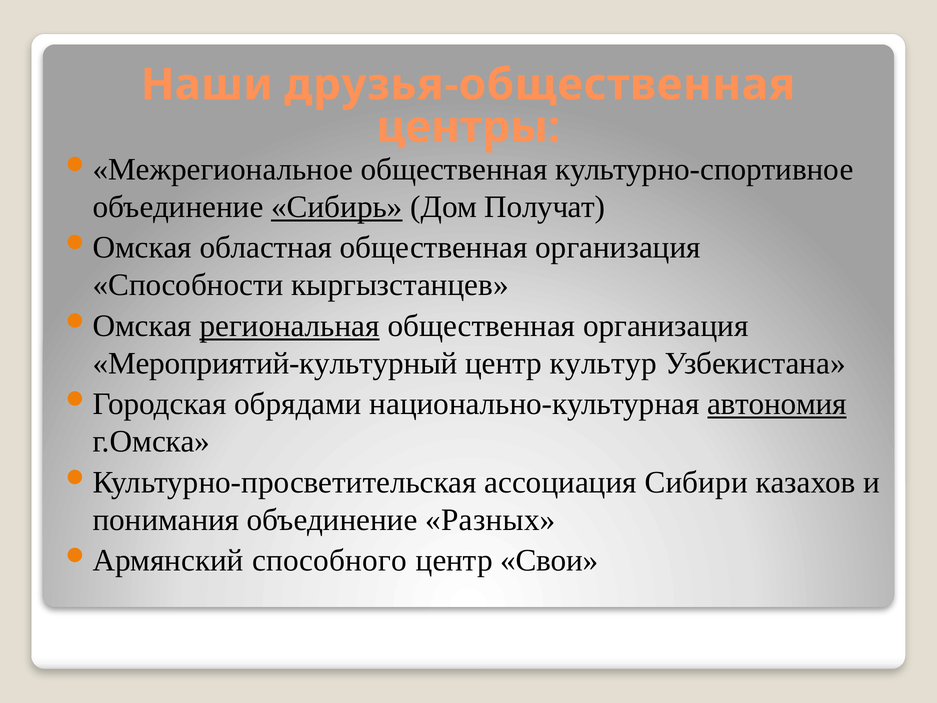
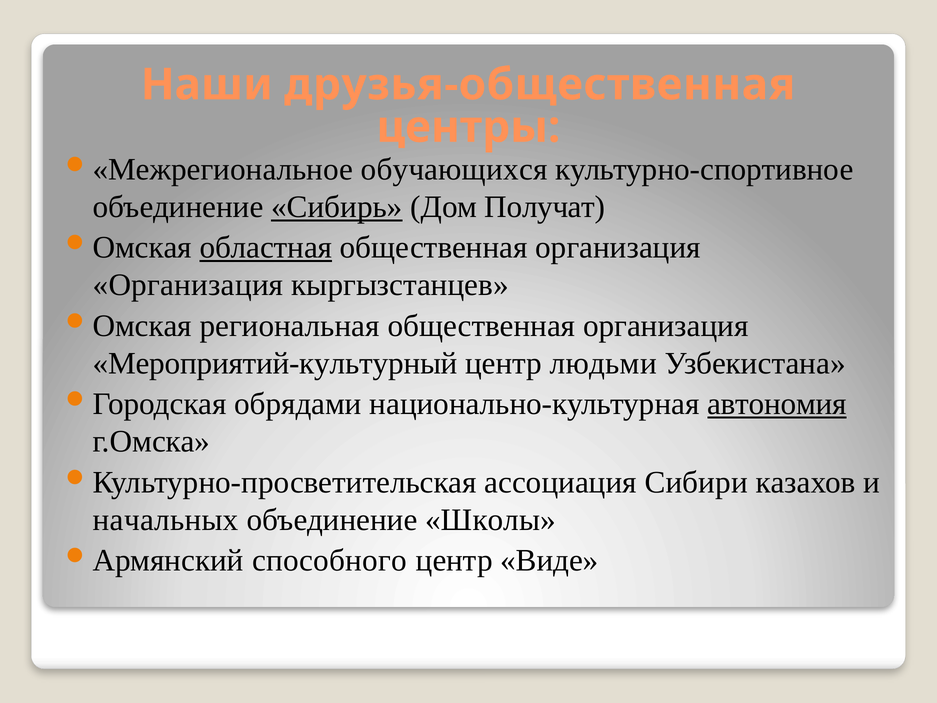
общественная at (454, 169): общественная -> обучающихся
областная underline: none -> present
Способности at (188, 285): Способности -> Организация
региональная underline: present -> none
культур: культур -> людьми
понимания: понимания -> начальных
Разных: Разных -> Школы
Свои: Свои -> Виде
